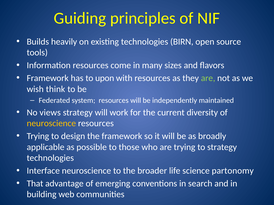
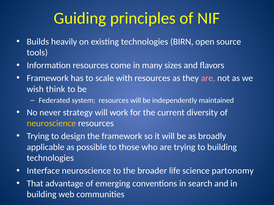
upon: upon -> scale
are at (208, 78) colour: light green -> pink
views: views -> never
to strategy: strategy -> building
